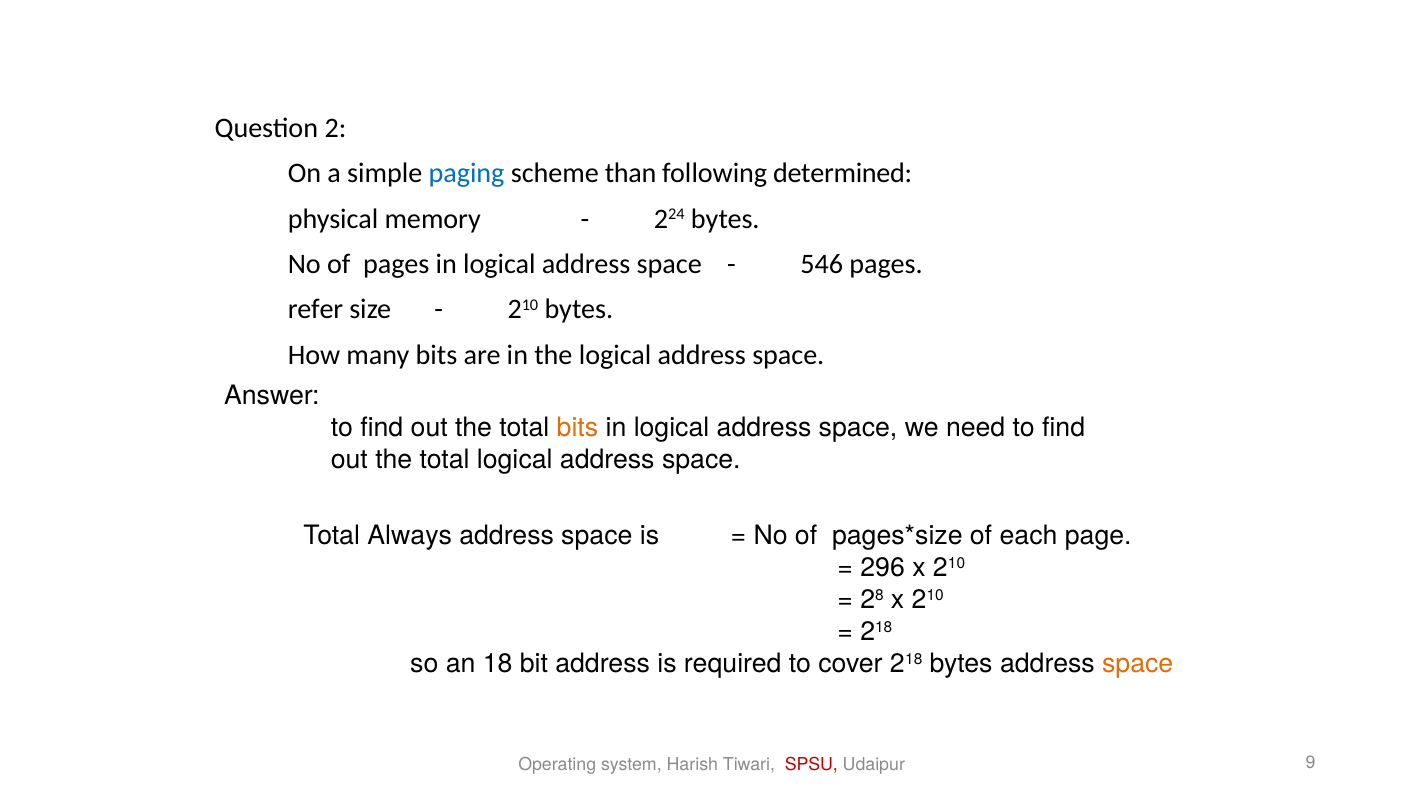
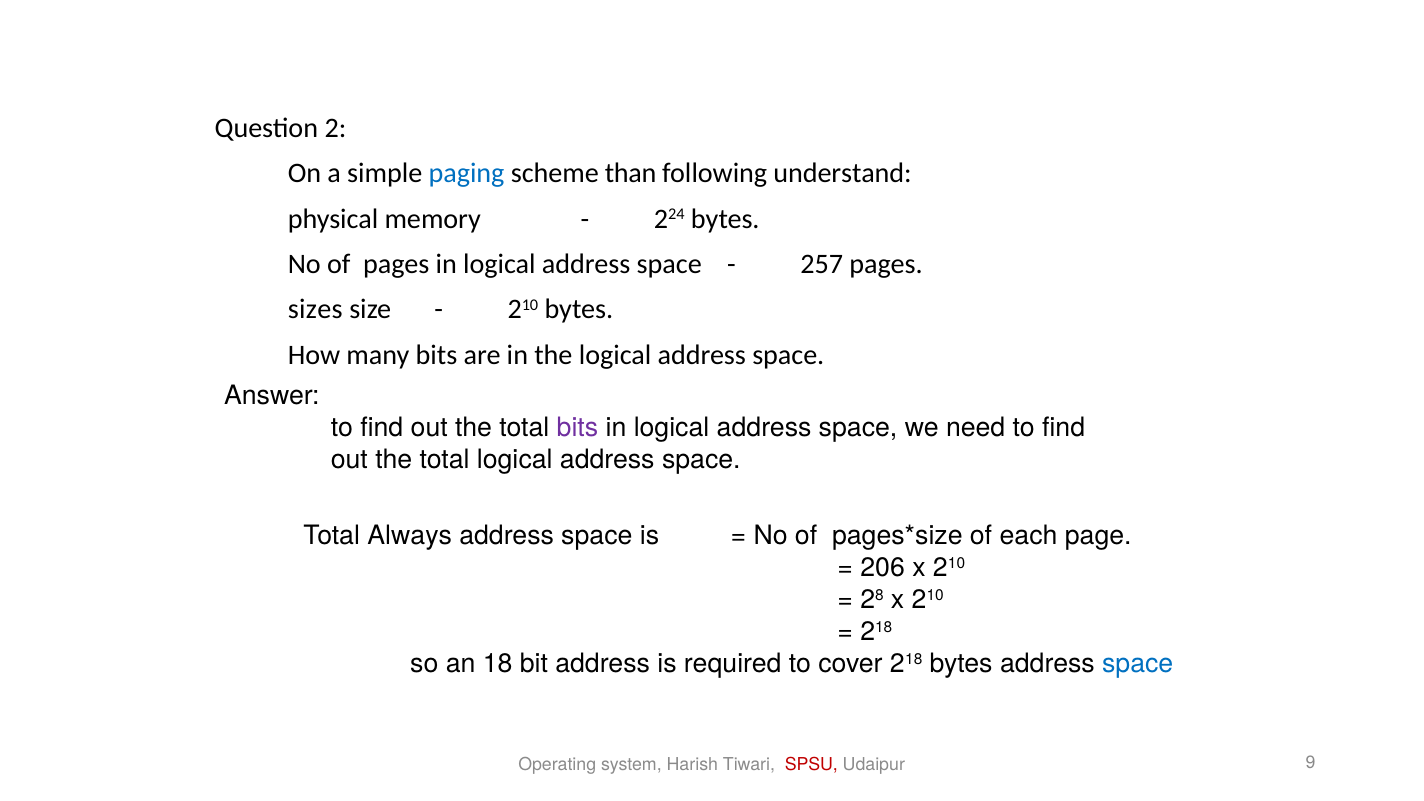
determined: determined -> understand
546: 546 -> 257
refer: refer -> sizes
bits at (577, 427) colour: orange -> purple
296: 296 -> 206
space at (1138, 664) colour: orange -> blue
